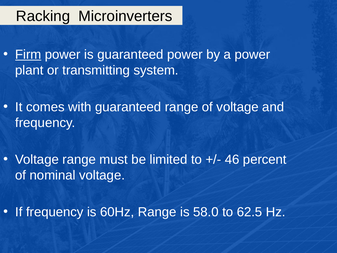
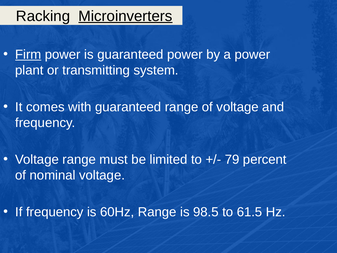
Microinverters underline: none -> present
46: 46 -> 79
58.0: 58.0 -> 98.5
62.5: 62.5 -> 61.5
